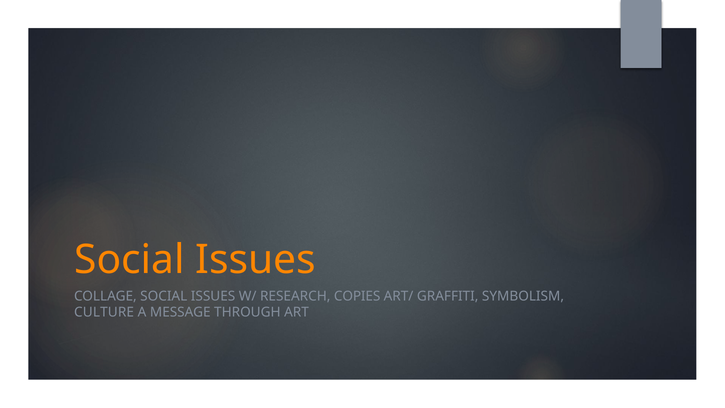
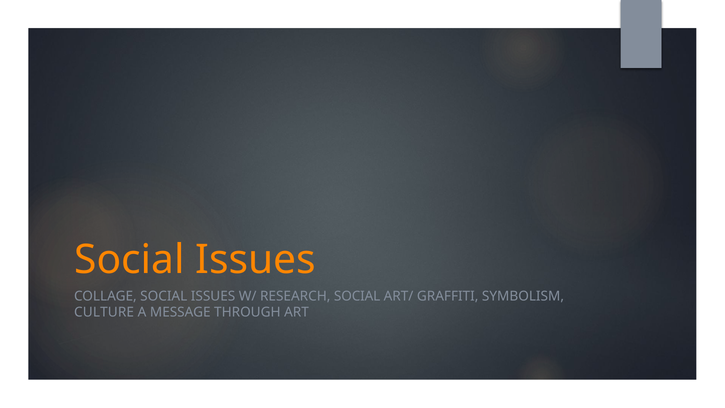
RESEARCH COPIES: COPIES -> SOCIAL
